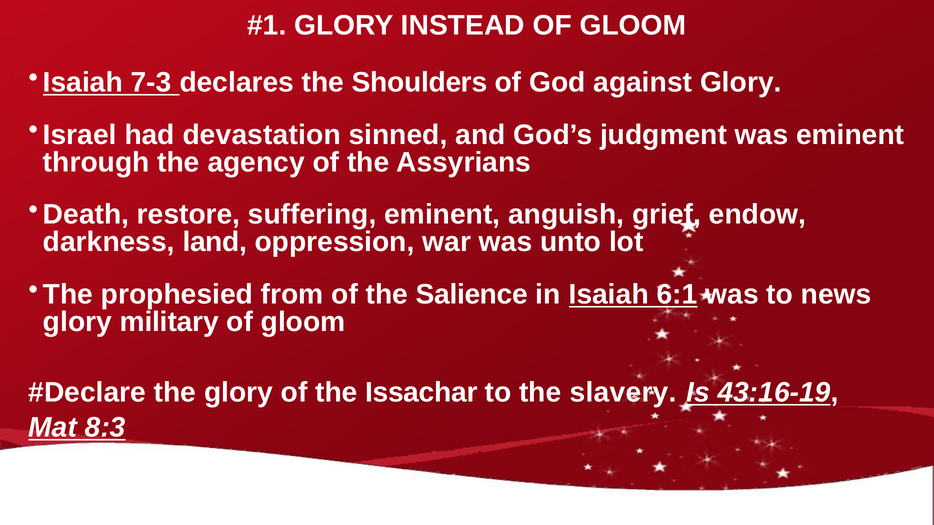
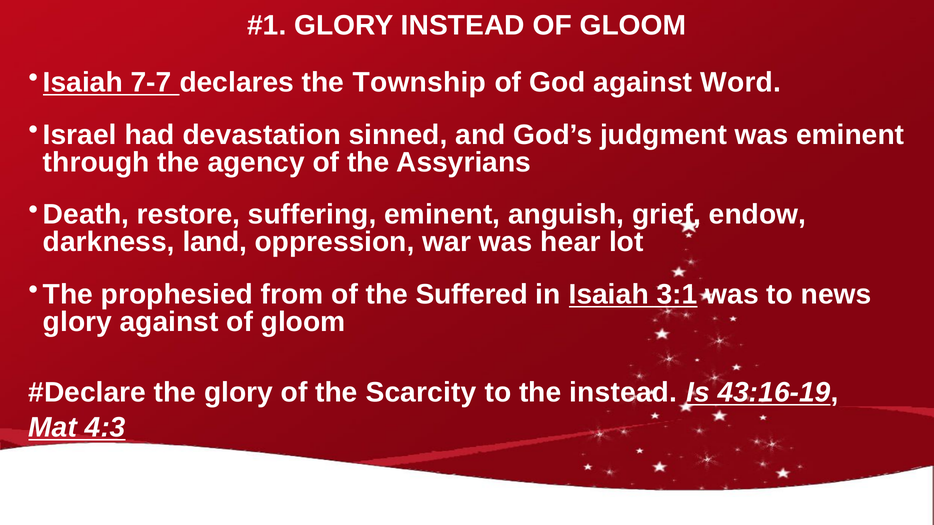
7-3: 7-3 -> 7-7
Shoulders: Shoulders -> Township
against Glory: Glory -> Word
unto: unto -> hear
Salience: Salience -> Suffered
6:1: 6:1 -> 3:1
glory military: military -> against
Issachar: Issachar -> Scarcity
the slavery: slavery -> instead
8:3: 8:3 -> 4:3
